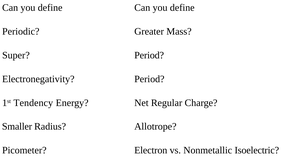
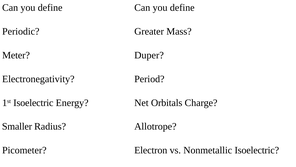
Super: Super -> Meter
Period at (149, 55): Period -> Duper
1st Tendency: Tendency -> Isoelectric
Regular: Regular -> Orbitals
